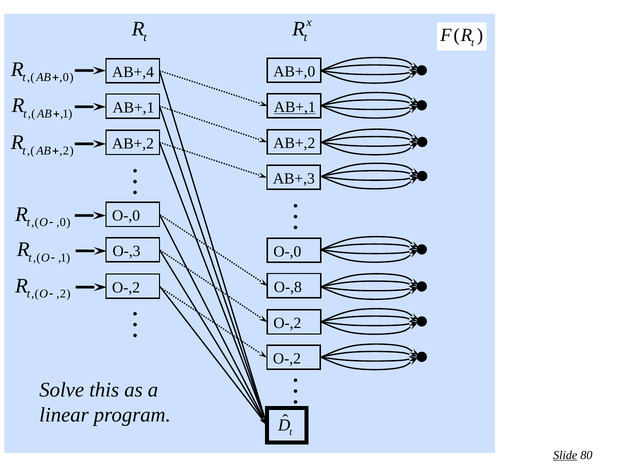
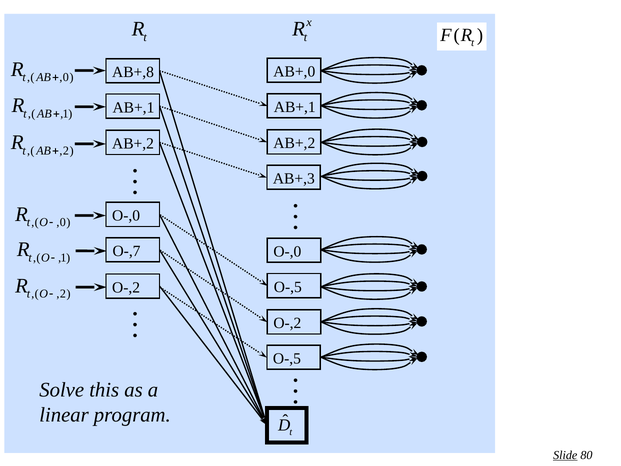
AB+,4: AB+,4 -> AB+,8
AB+,1 at (295, 107) underline: present -> none
O-,3: O-,3 -> O-,7
O-,8 at (288, 287): O-,8 -> O-,5
O-,2 at (287, 358): O-,2 -> O-,5
